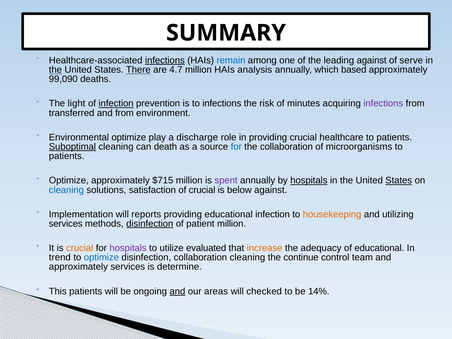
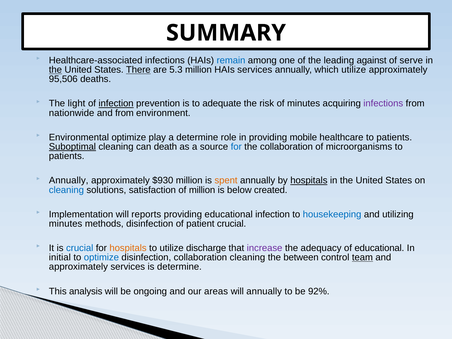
infections at (165, 60) underline: present -> none
4.7: 4.7 -> 5.3
HAIs analysis: analysis -> services
which based: based -> utilize
99,090: 99,090 -> 95,506
to infections: infections -> adequate
transferred: transferred -> nationwide
a discharge: discharge -> determine
providing crucial: crucial -> mobile
Optimize at (69, 181): Optimize -> Annually
$715: $715 -> $930
spent colour: purple -> orange
States at (399, 181) underline: present -> none
of crucial: crucial -> million
below against: against -> created
housekeeping colour: orange -> blue
services at (66, 224): services -> minutes
disinfection at (150, 224) underline: present -> none
patient million: million -> crucial
crucial at (80, 248) colour: orange -> blue
hospitals at (128, 248) colour: purple -> orange
evaluated: evaluated -> discharge
increase colour: orange -> purple
trend: trend -> initial
continue: continue -> between
team underline: none -> present
This patients: patients -> analysis
and at (177, 291) underline: present -> none
will checked: checked -> annually
14%: 14% -> 92%
